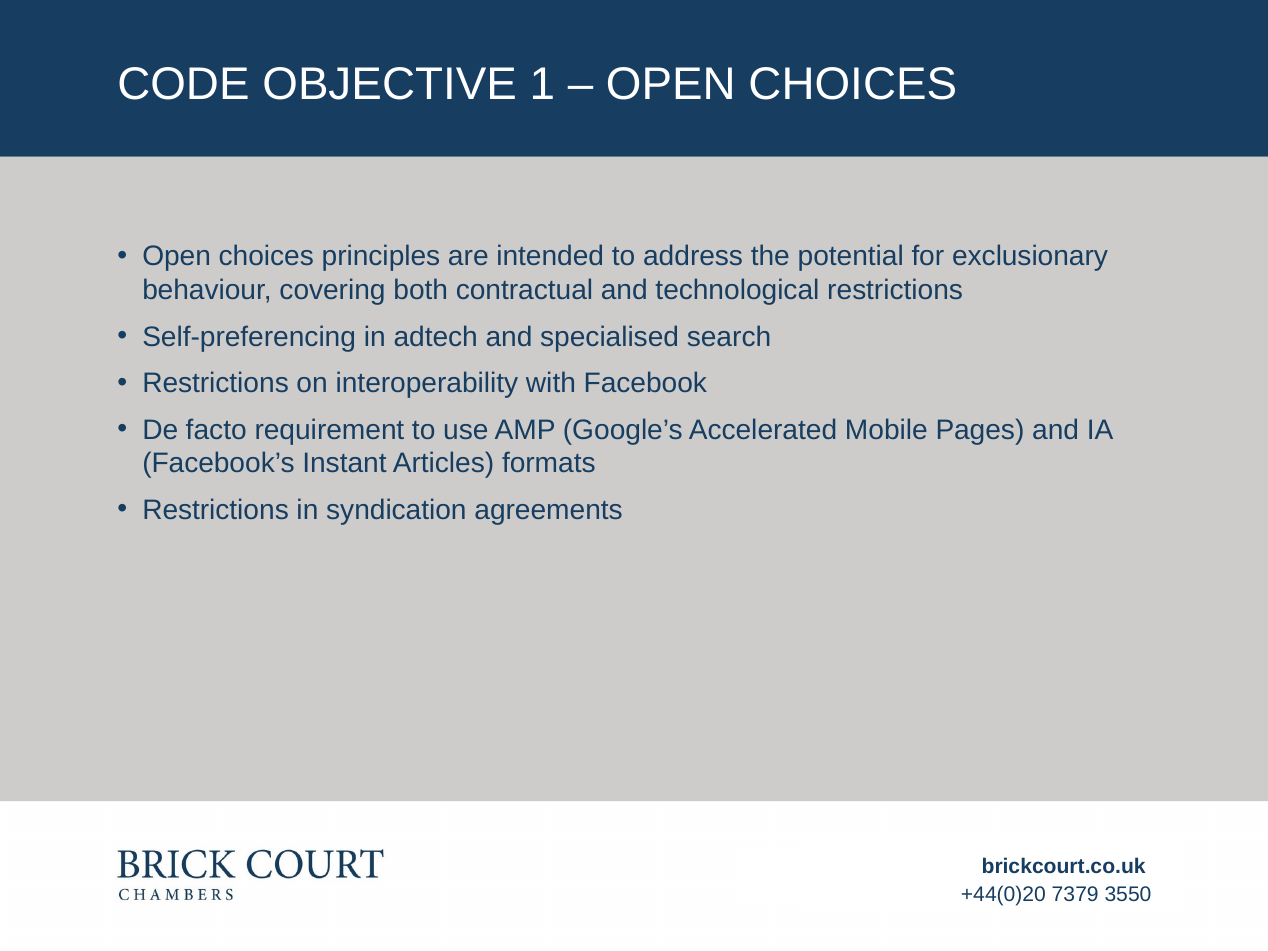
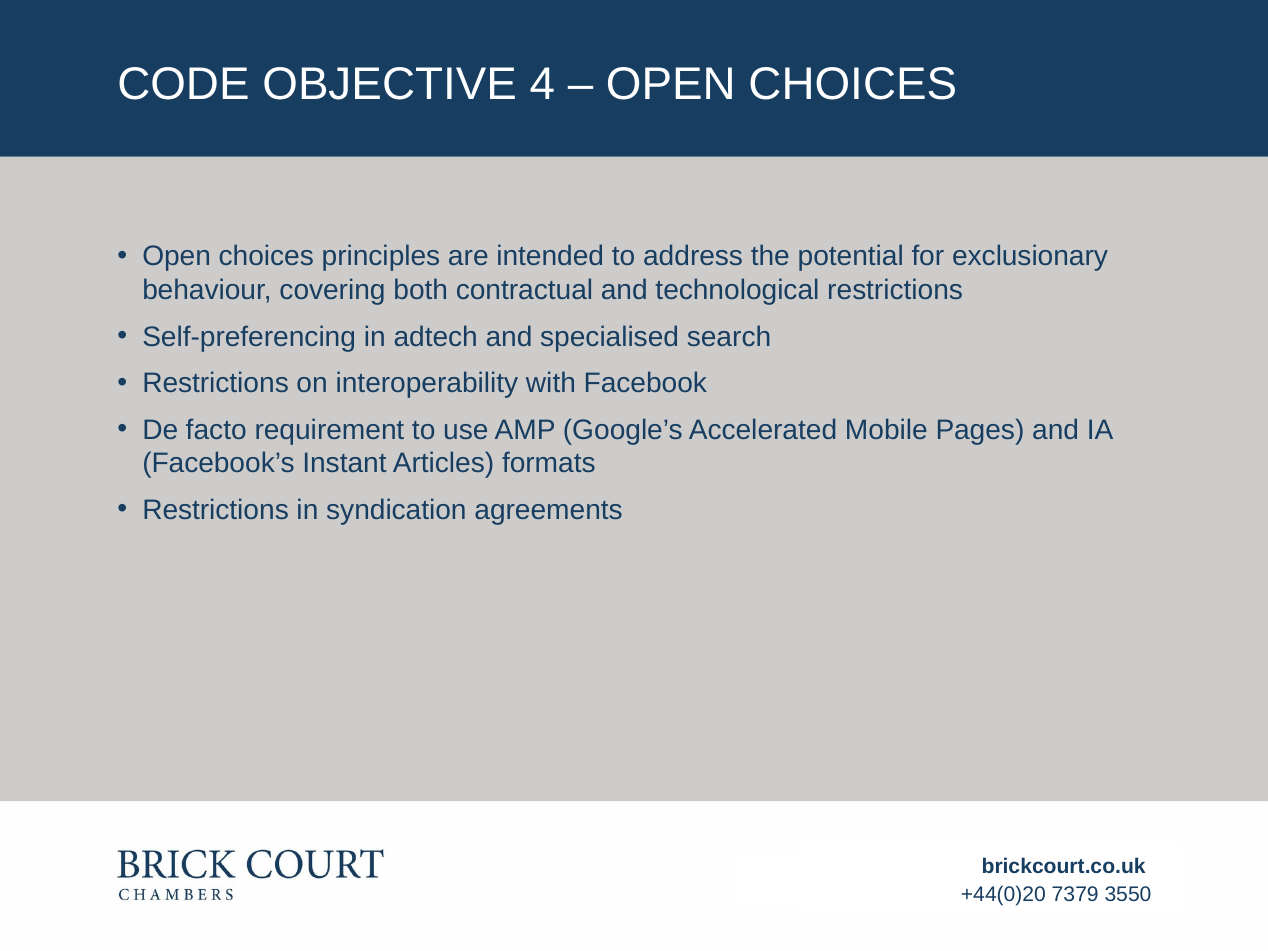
1: 1 -> 4
